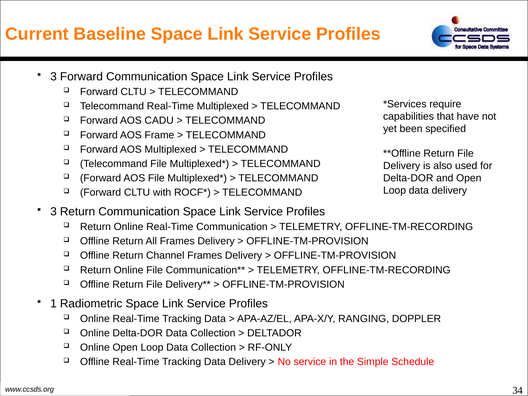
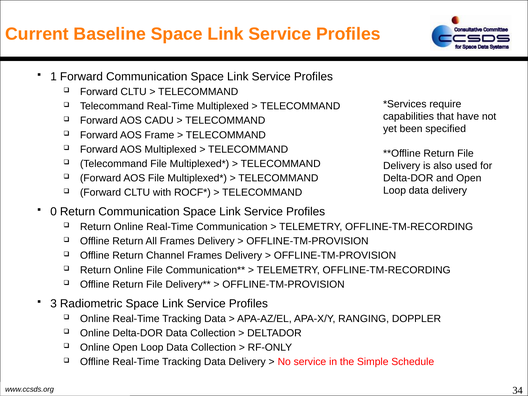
3 at (54, 77): 3 -> 1
3 at (54, 212): 3 -> 0
1: 1 -> 3
